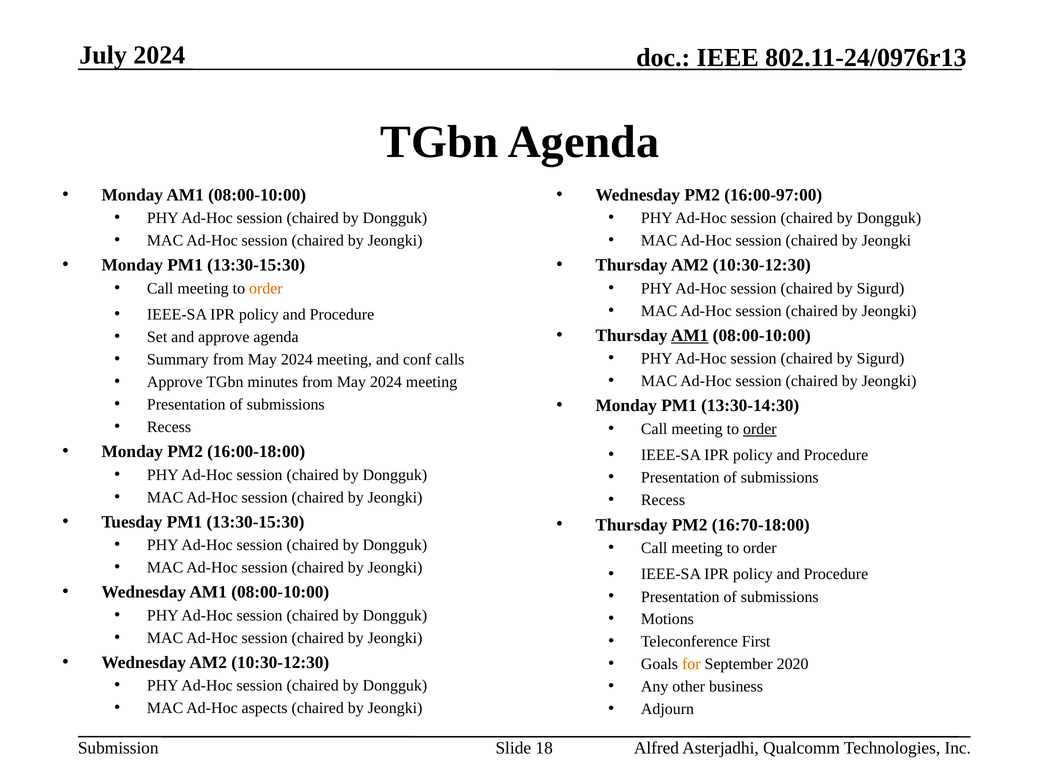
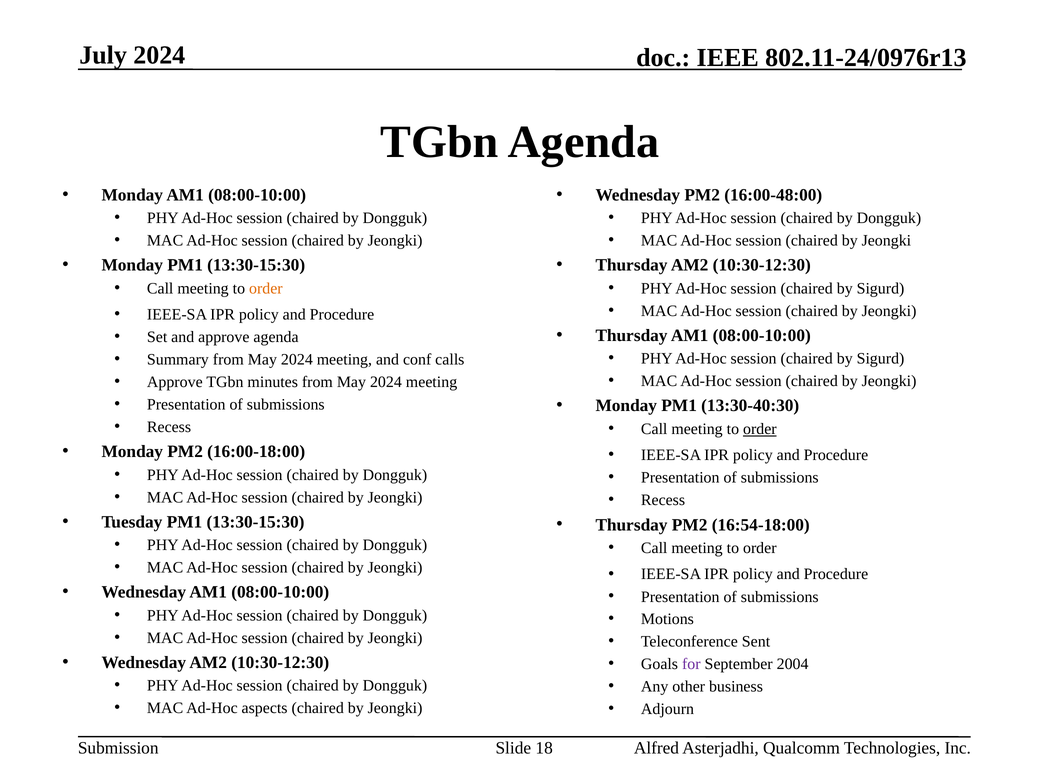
16:00-97:00: 16:00-97:00 -> 16:00-48:00
AM1 at (690, 336) underline: present -> none
13:30-14:30: 13:30-14:30 -> 13:30-40:30
16:70-18:00: 16:70-18:00 -> 16:54-18:00
First: First -> Sent
for colour: orange -> purple
2020: 2020 -> 2004
